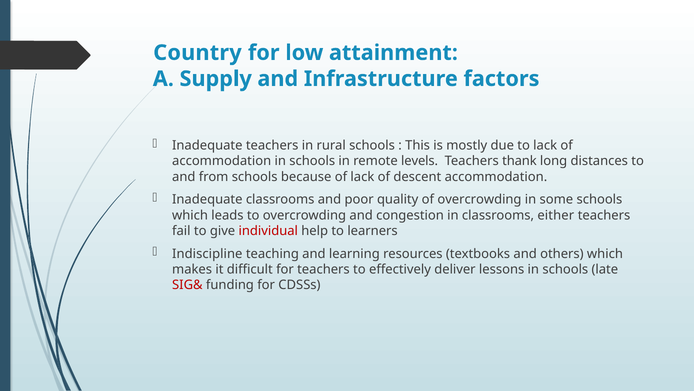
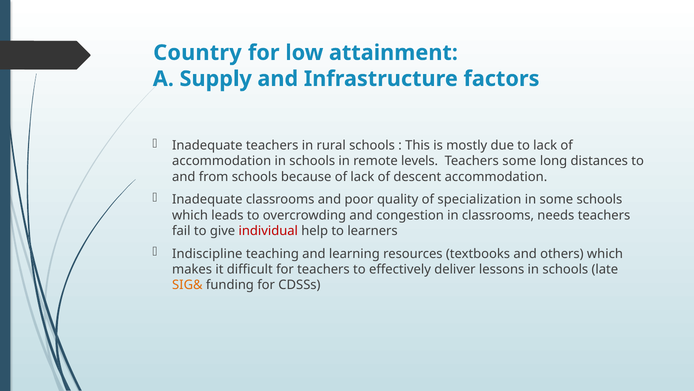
Teachers thank: thank -> some
of overcrowding: overcrowding -> specialization
either: either -> needs
SIG& colour: red -> orange
